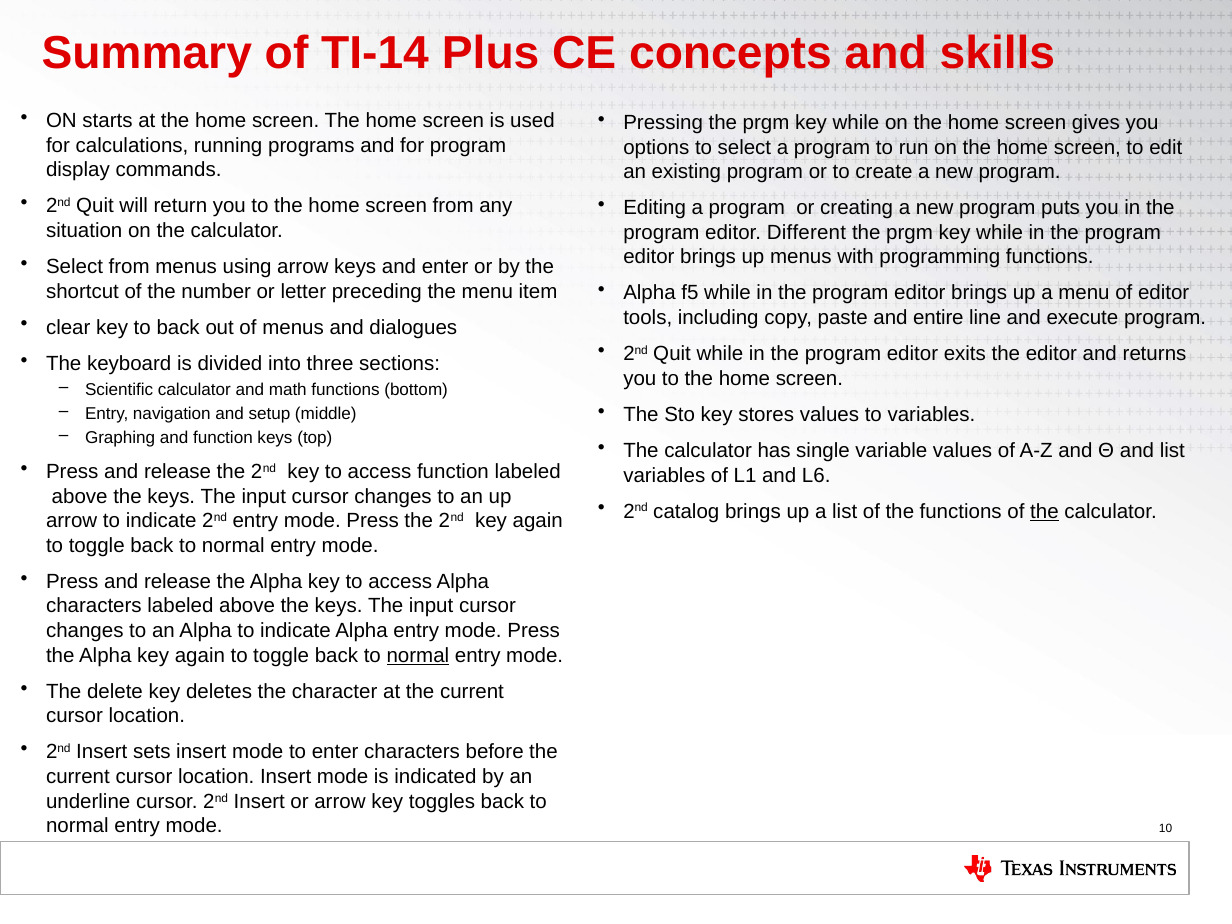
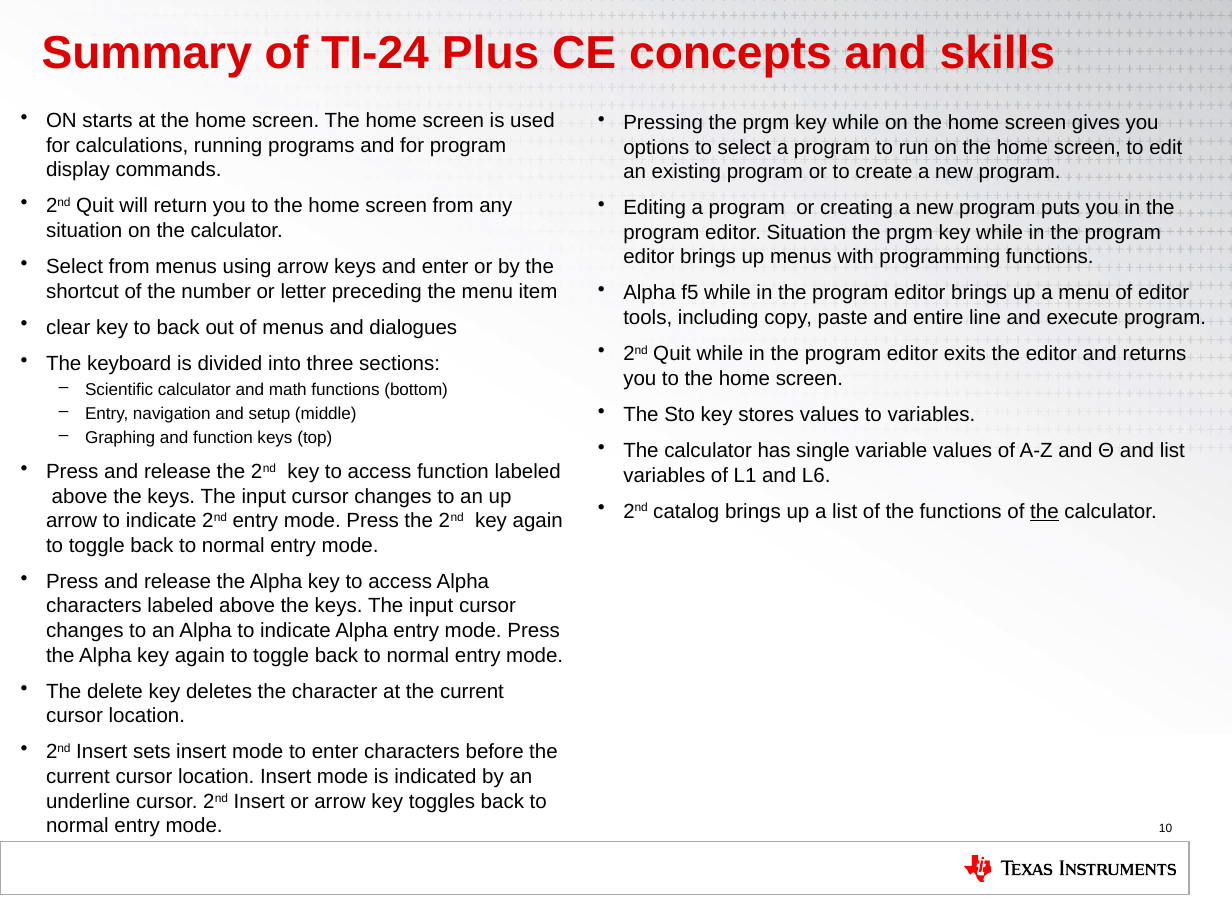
TI-14: TI-14 -> TI-24
editor Different: Different -> Situation
normal at (418, 656) underline: present -> none
